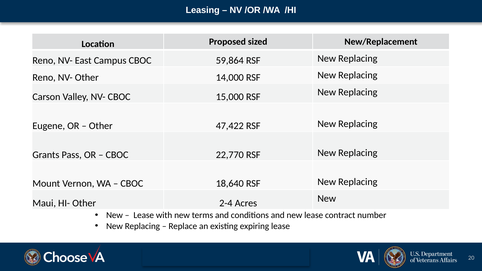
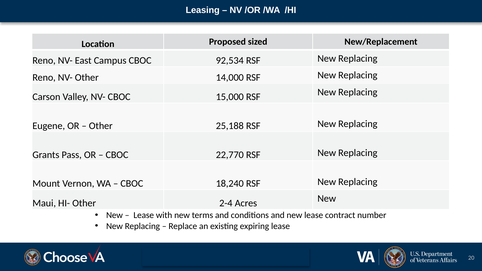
59,864: 59,864 -> 92,534
47,422: 47,422 -> 25,188
18,640: 18,640 -> 18,240
